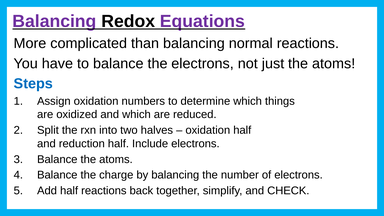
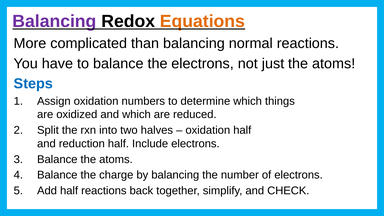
Equations colour: purple -> orange
